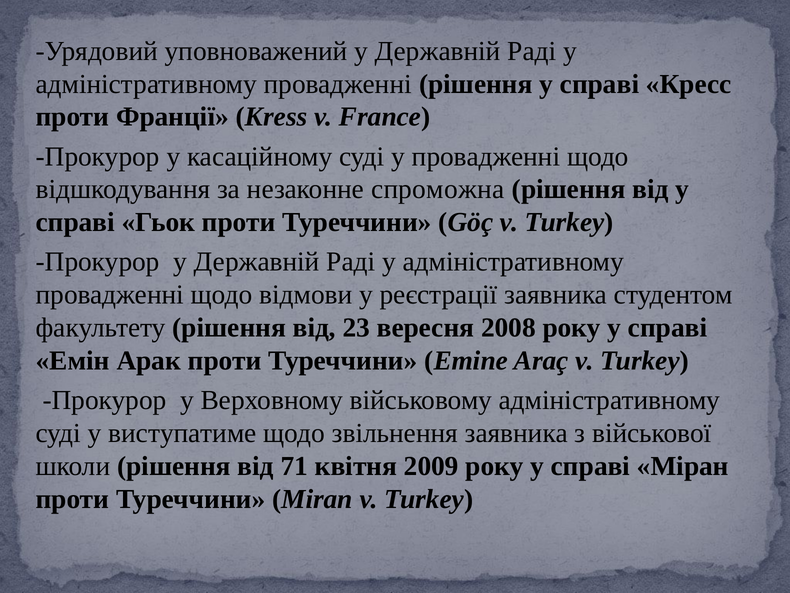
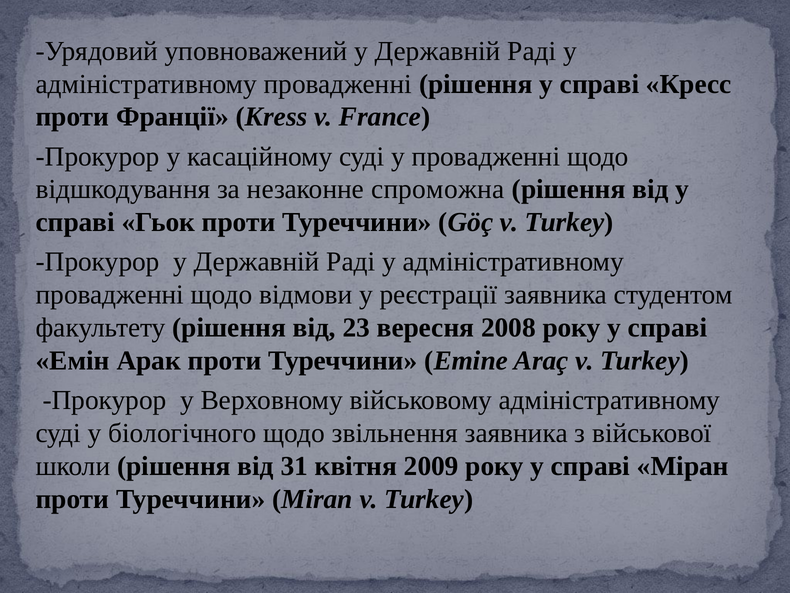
виступатиме: виступатиме -> біологічного
71: 71 -> 31
